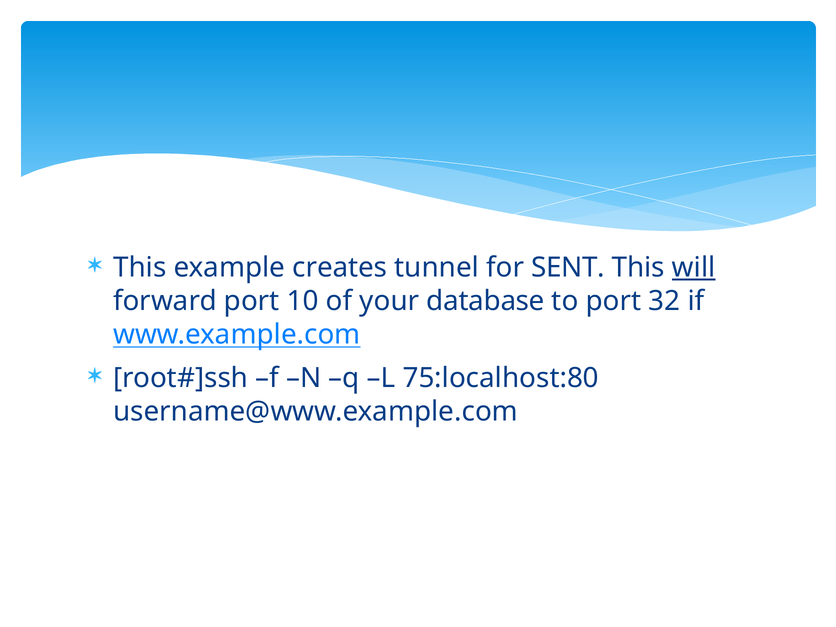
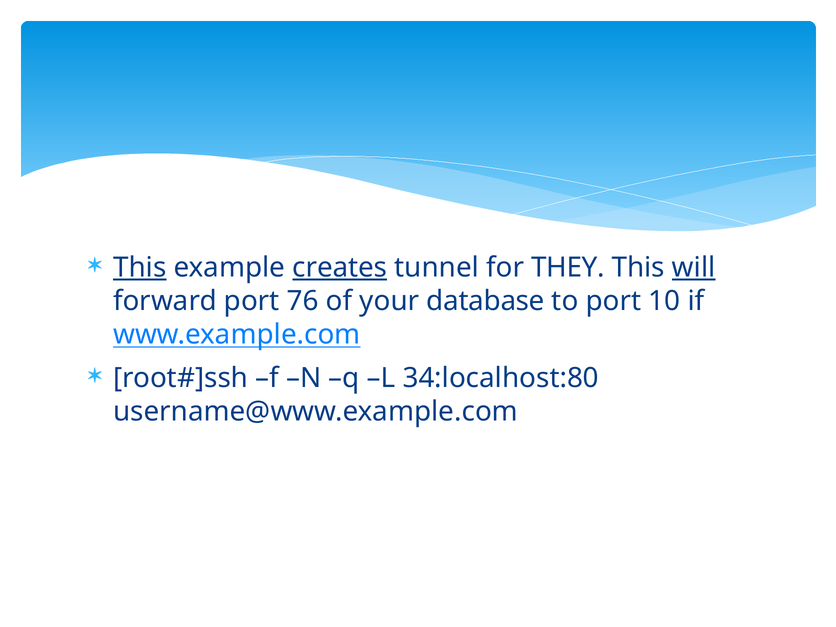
This at (140, 267) underline: none -> present
creates underline: none -> present
SENT: SENT -> THEY
10: 10 -> 76
32: 32 -> 10
75:localhost:80: 75:localhost:80 -> 34:localhost:80
